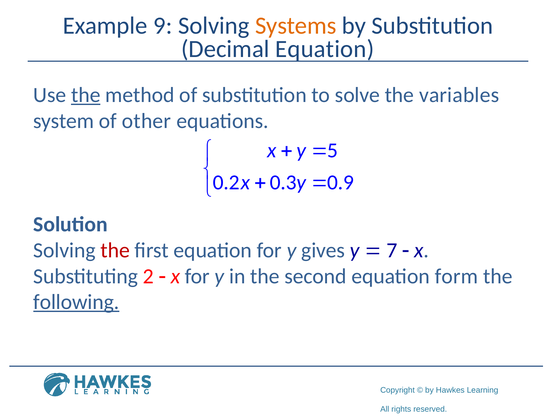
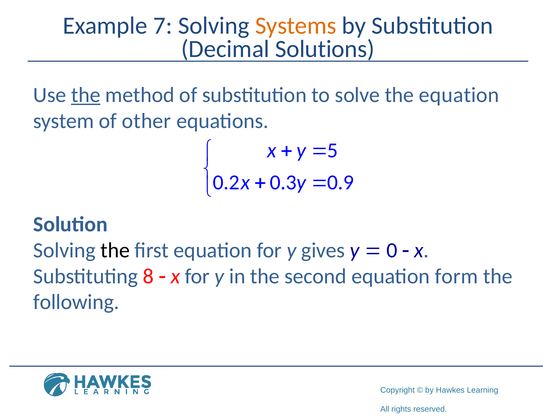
9: 9 -> 7
Decimal Equation: Equation -> Solutions
the variables: variables -> equation
the at (115, 250) colour: red -> black
7: 7 -> 0
2: 2 -> 8
following underline: present -> none
